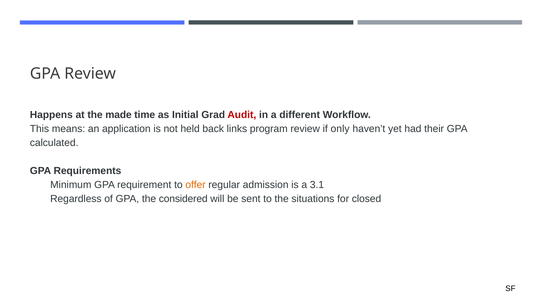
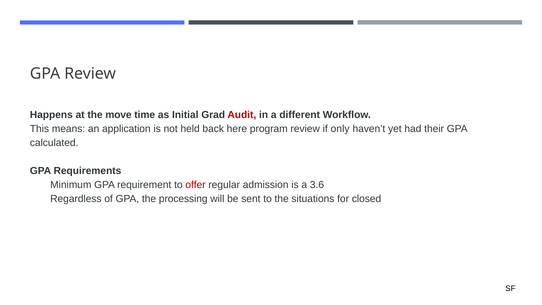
made: made -> move
links: links -> here
offer colour: orange -> red
3.1: 3.1 -> 3.6
considered: considered -> processing
